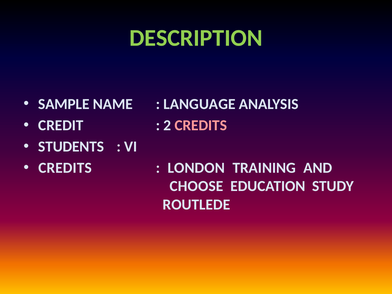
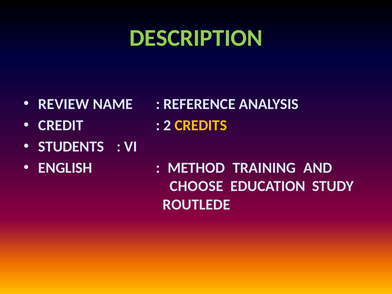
SAMPLE: SAMPLE -> REVIEW
LANGUAGE: LANGUAGE -> REFERENCE
CREDITS at (201, 125) colour: pink -> yellow
CREDITS at (65, 168): CREDITS -> ENGLISH
LONDON: LONDON -> METHOD
